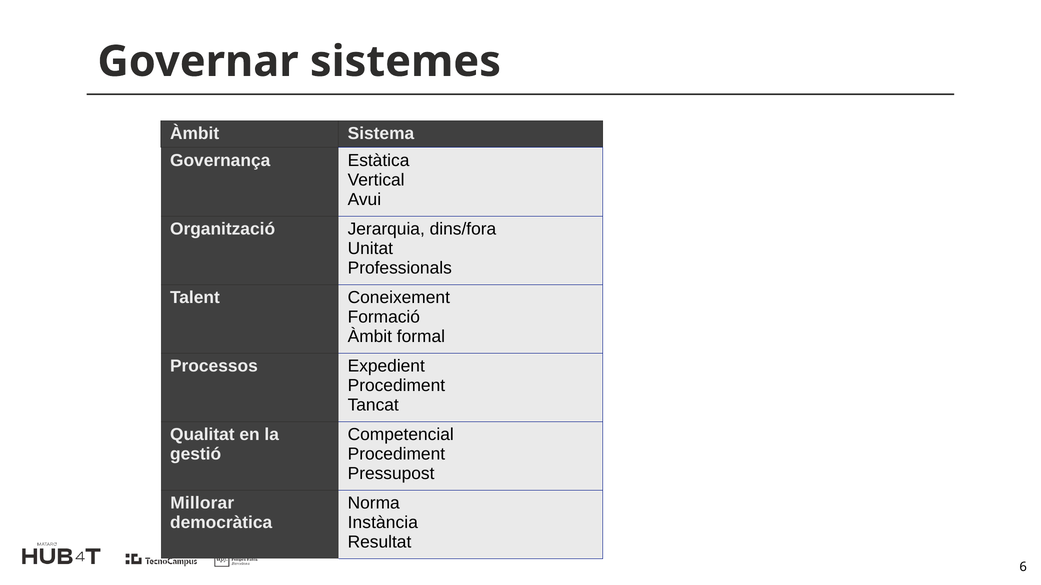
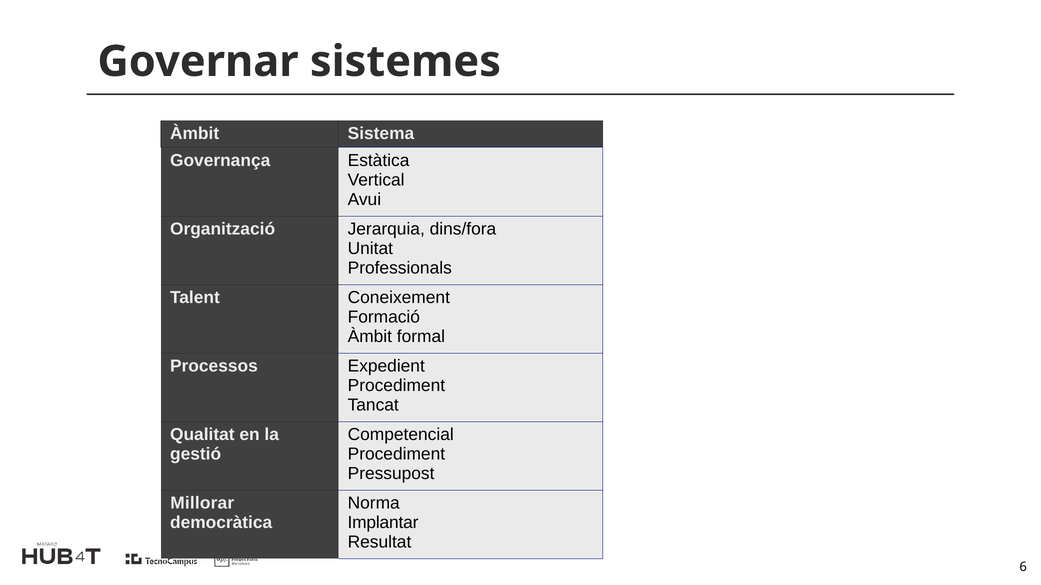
Instància: Instància -> Implantar
